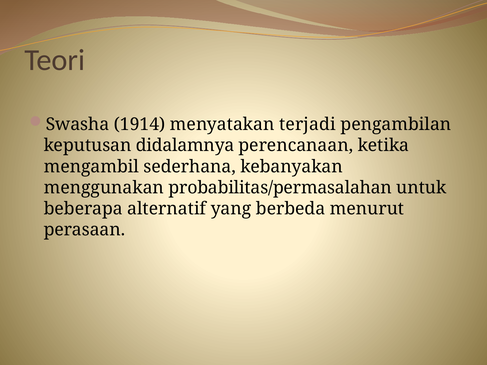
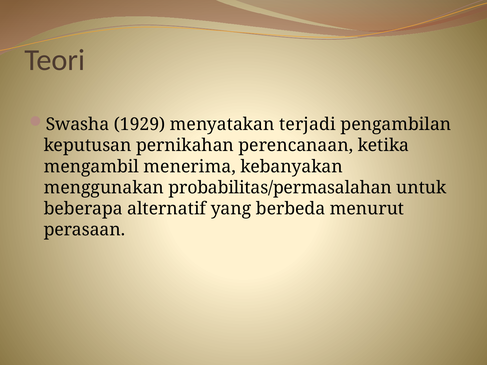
1914: 1914 -> 1929
didalamnya: didalamnya -> pernikahan
sederhana: sederhana -> menerima
